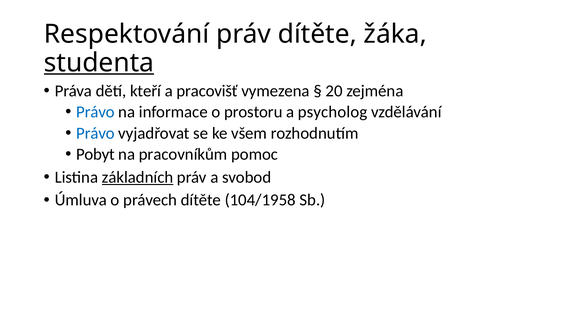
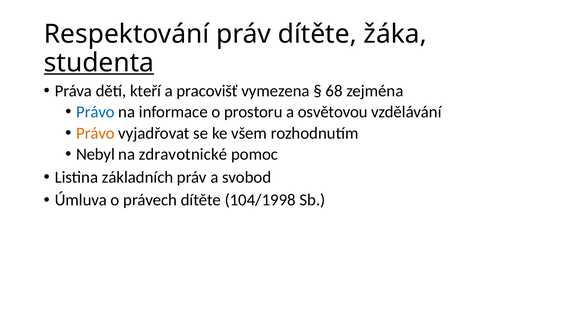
20: 20 -> 68
psycholog: psycholog -> osvětovou
Právo at (95, 133) colour: blue -> orange
Pobyt: Pobyt -> Nebyl
pracovníkům: pracovníkům -> zdravotnické
základních underline: present -> none
104/1958: 104/1958 -> 104/1998
